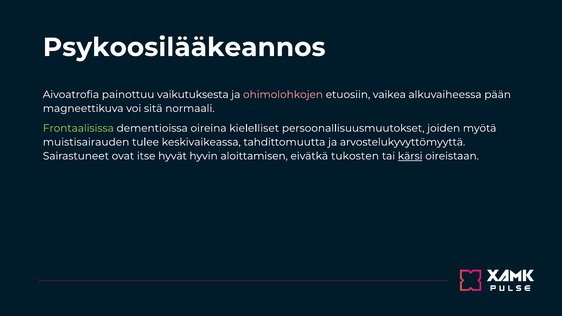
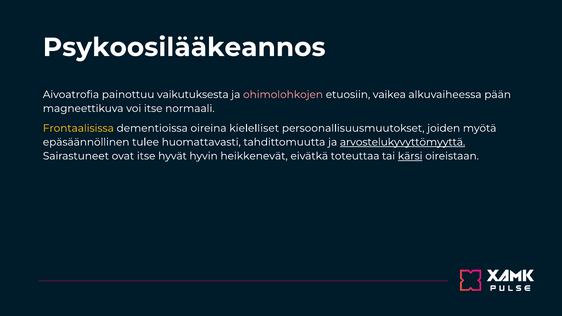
voi sitä: sitä -> itse
Frontaalisissa colour: light green -> yellow
muistisairauden: muistisairauden -> epäsäännöllinen
keskivaikeassa: keskivaikeassa -> huomattavasti
arvostelukyvyttömyyttä underline: none -> present
aloittamisen: aloittamisen -> heikkenevät
tukosten: tukosten -> toteuttaa
